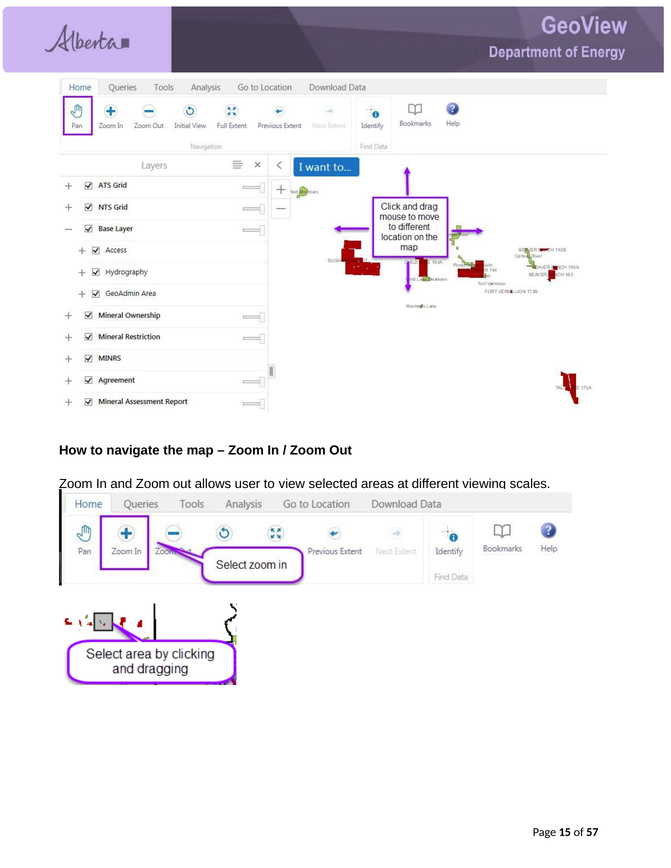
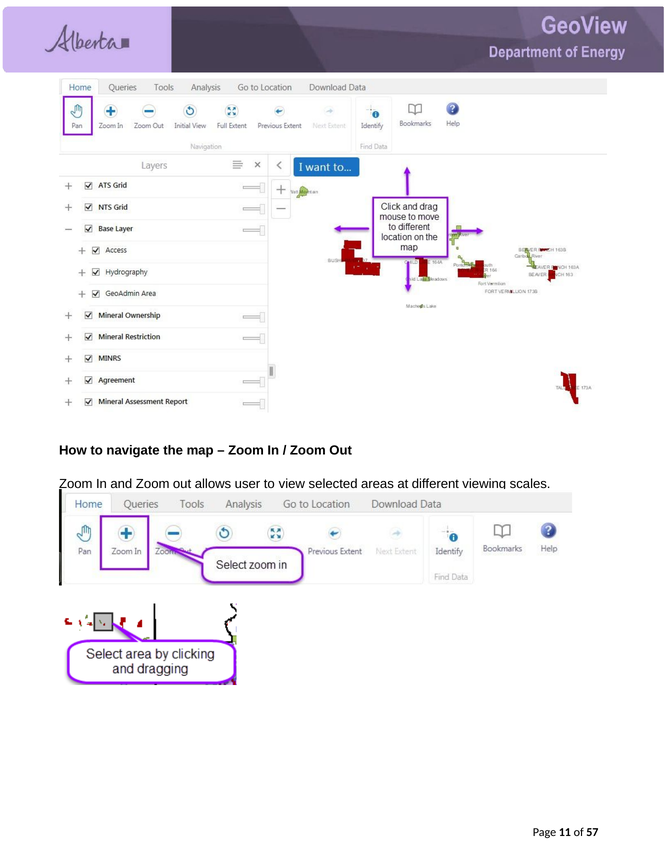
15: 15 -> 11
